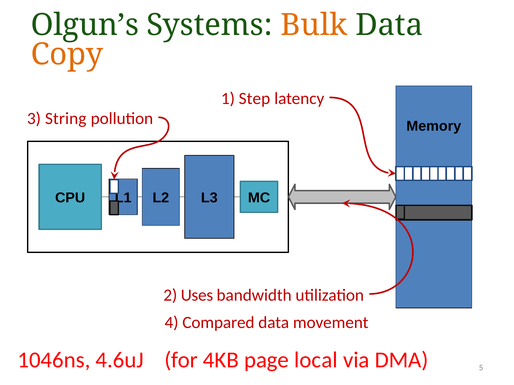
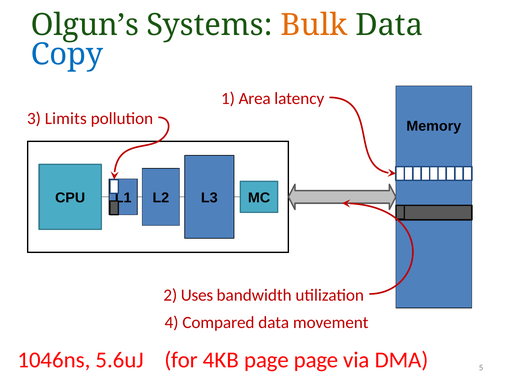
Copy colour: orange -> blue
Step: Step -> Area
String: String -> Limits
4.6uJ: 4.6uJ -> 5.6uJ
page local: local -> page
